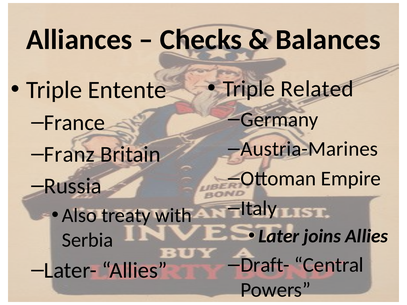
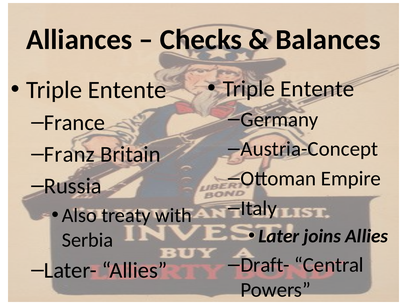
Related at (317, 89): Related -> Entente
Austria-Marines: Austria-Marines -> Austria-Concept
